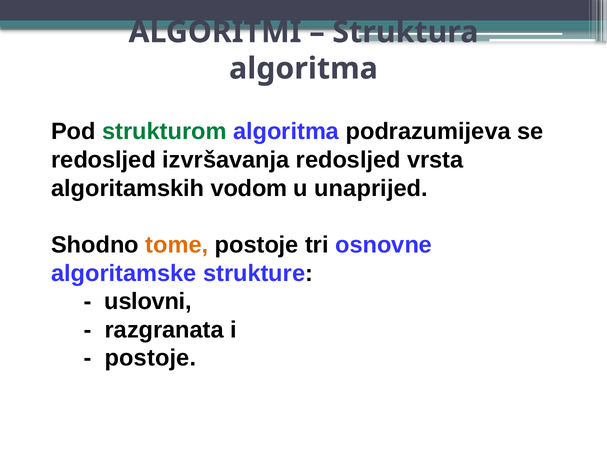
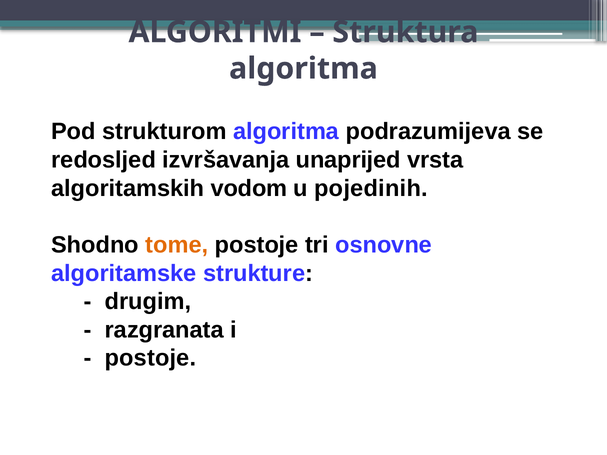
strukturom colour: green -> black
izvršavanja redosljed: redosljed -> unaprijed
unaprijed: unaprijed -> pojedinih
uslovni: uslovni -> drugim
